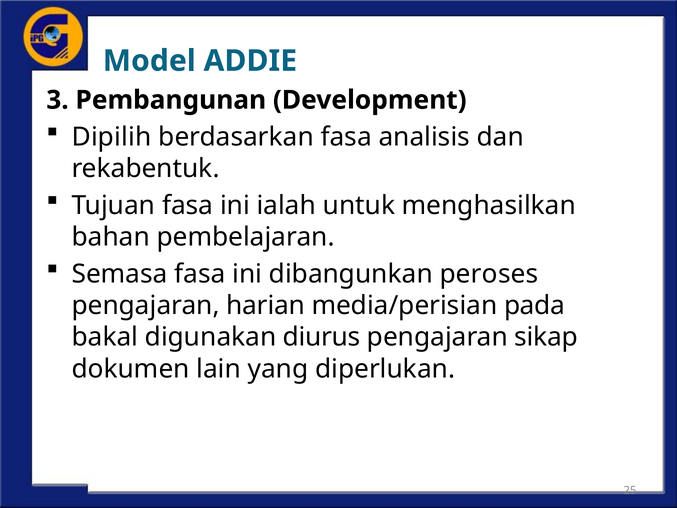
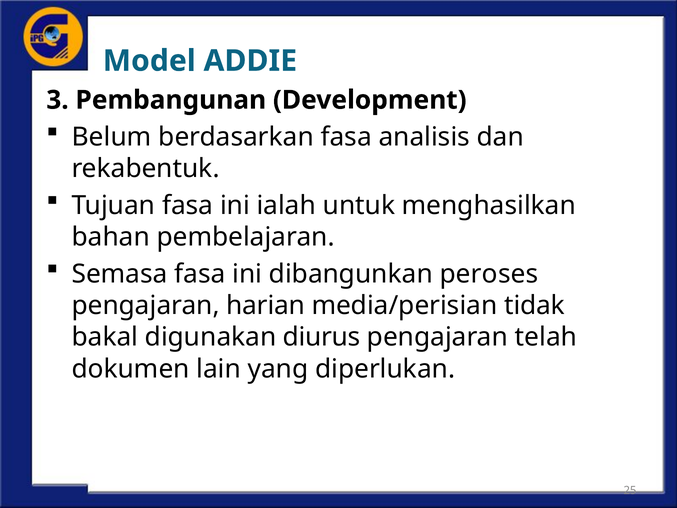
Dipilih: Dipilih -> Belum
pada: pada -> tidak
sikap: sikap -> telah
